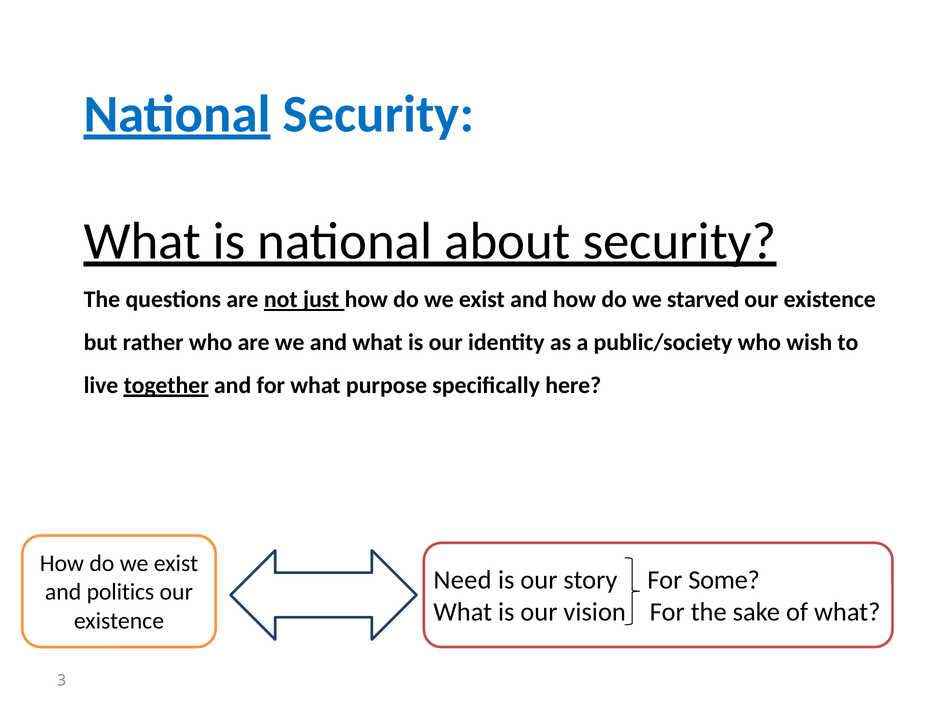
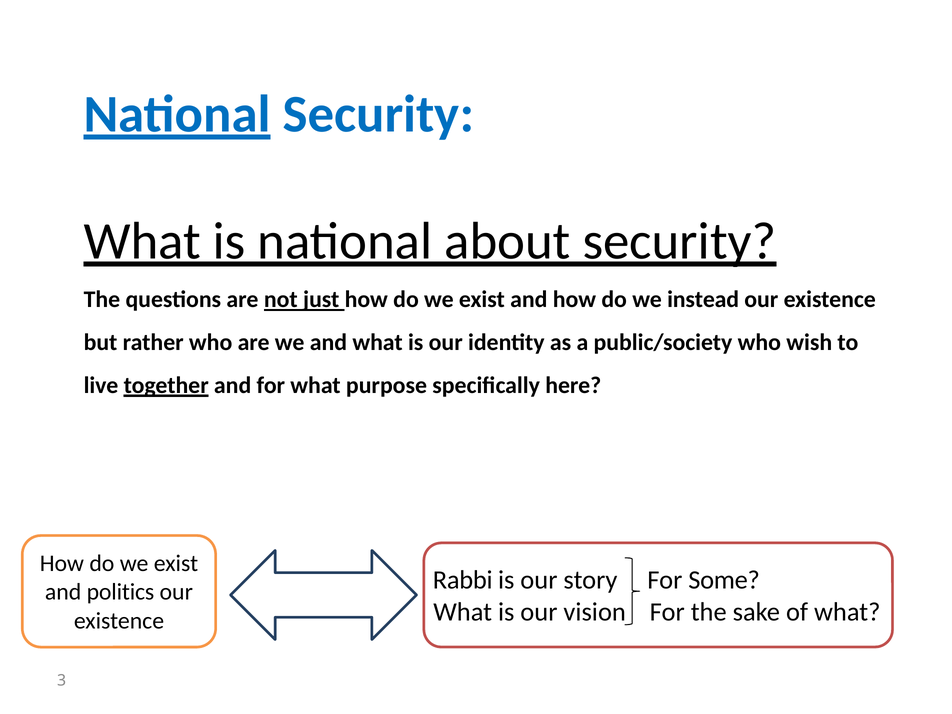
starved: starved -> instead
Need: Need -> Rabbi
